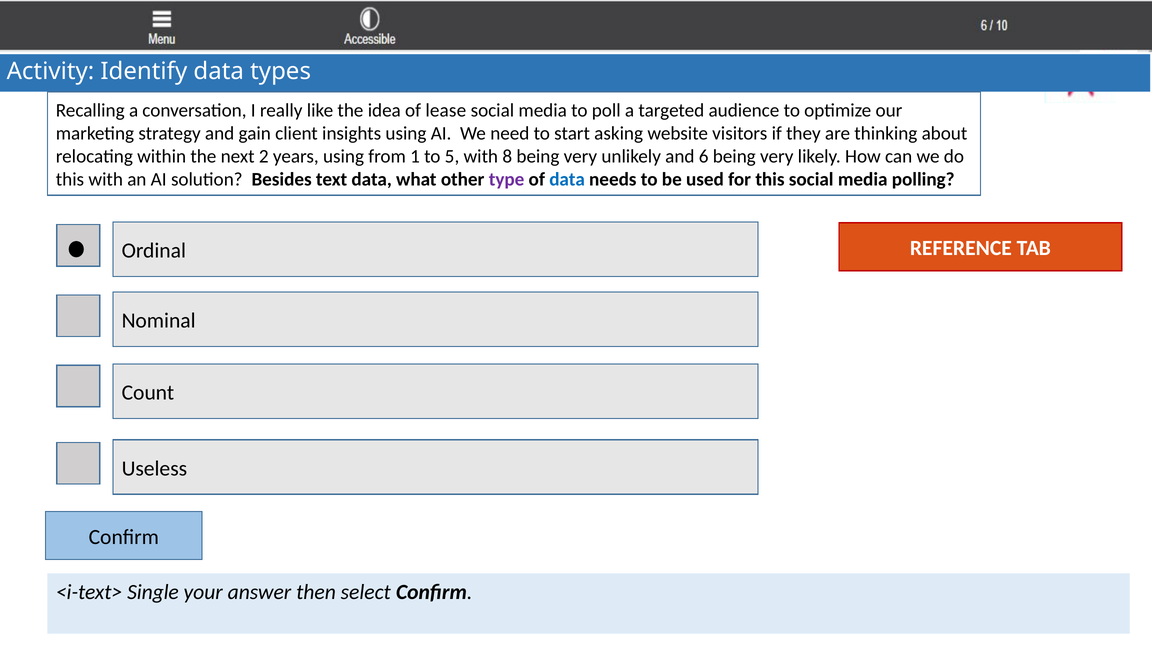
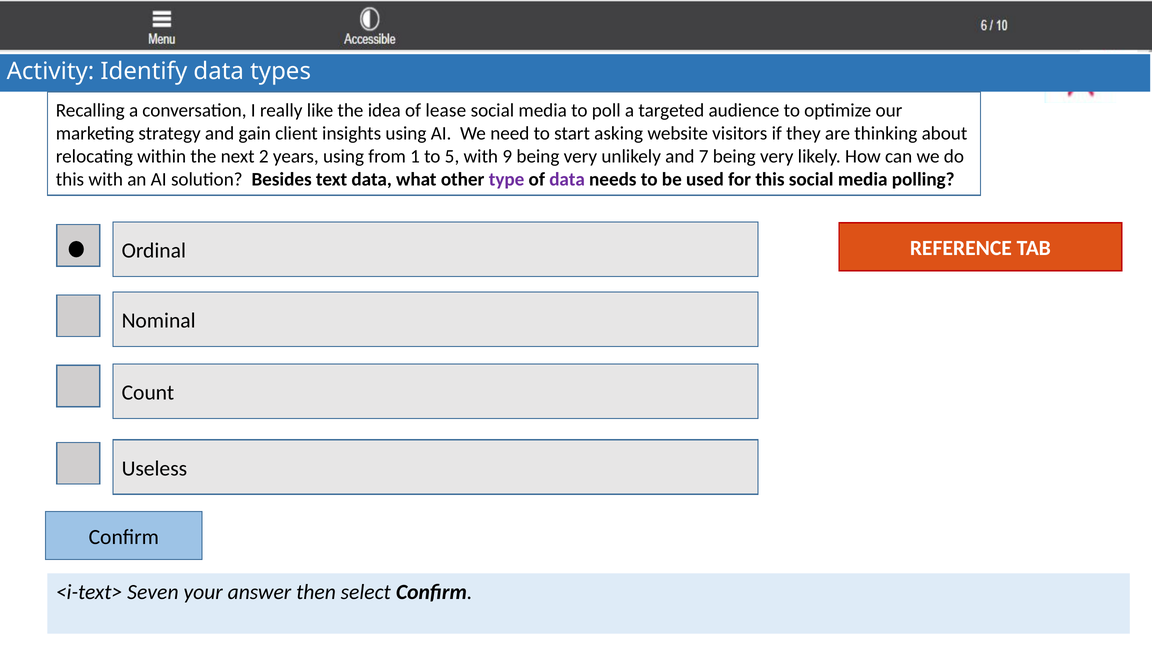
8: 8 -> 9
6: 6 -> 7
data at (567, 179) colour: blue -> purple
Single: Single -> Seven
